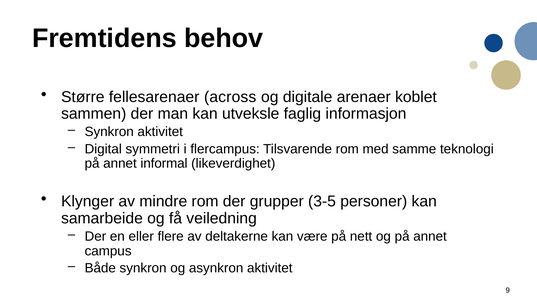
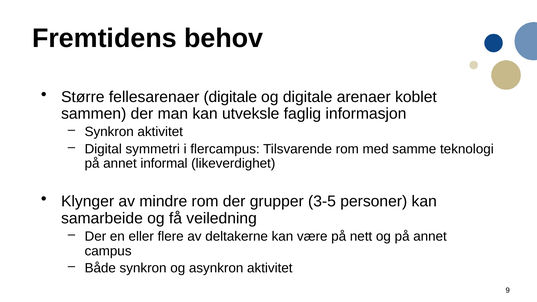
fellesarenaer across: across -> digitale
